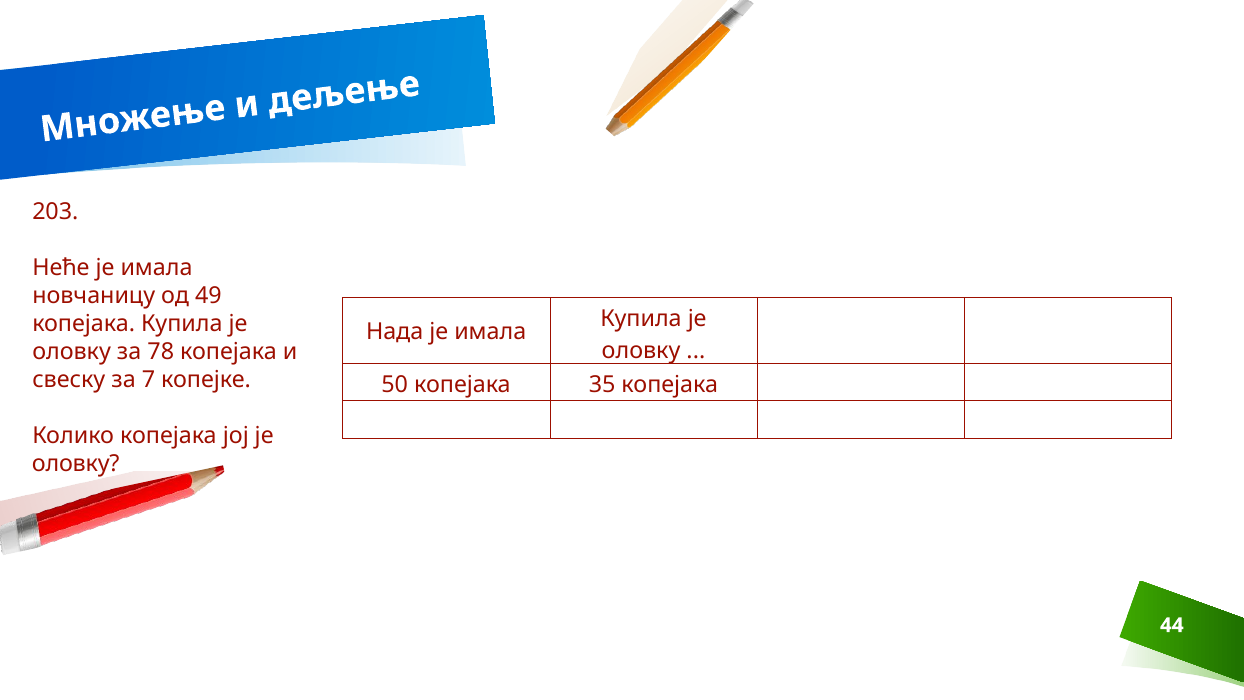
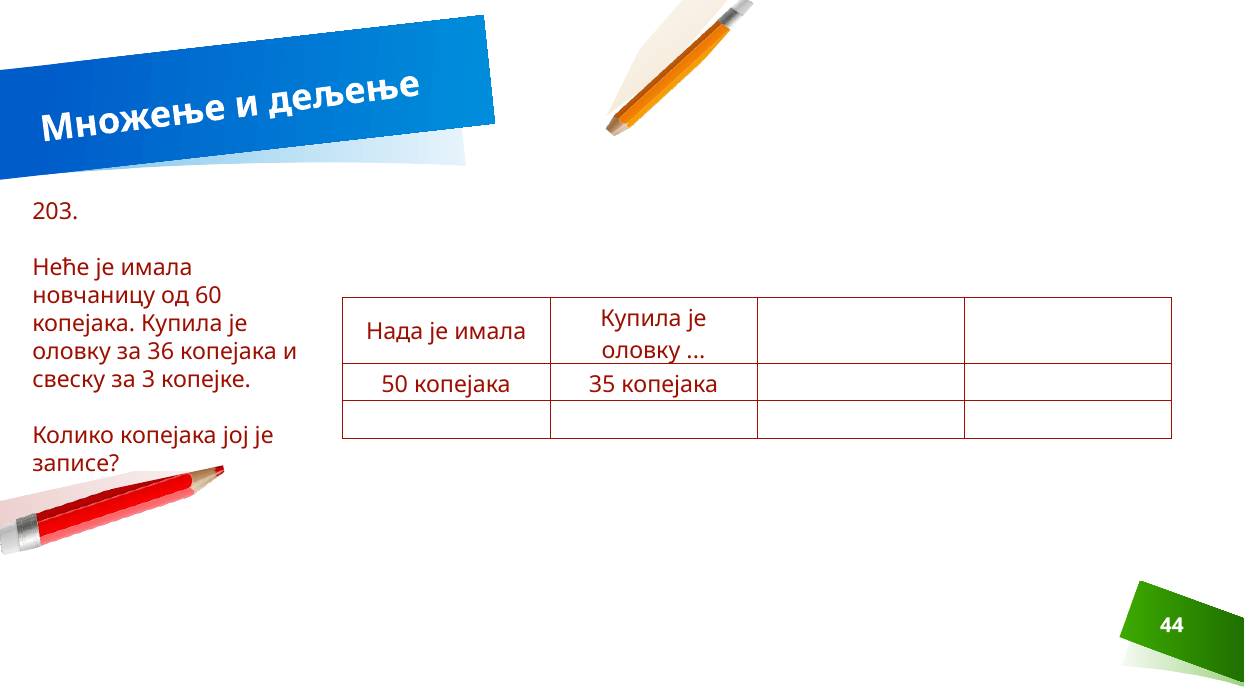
49: 49 -> 60
78: 78 -> 36
7: 7 -> 3
оловку at (76, 463): оловку -> записе
